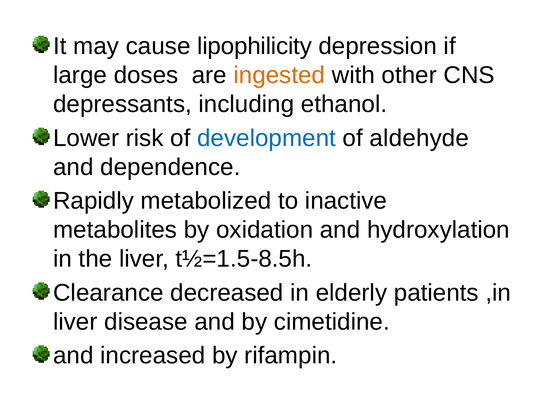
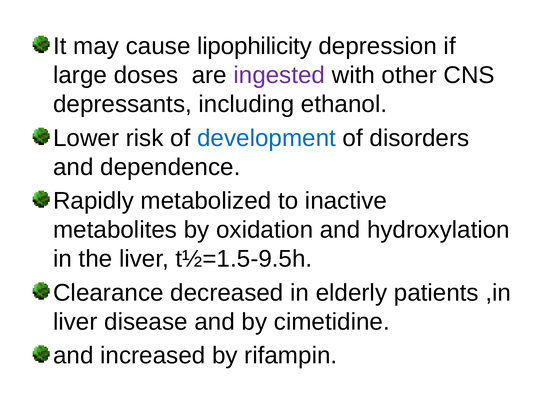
ingested colour: orange -> purple
aldehyde: aldehyde -> disorders
t½=1.5-8.5h: t½=1.5-8.5h -> t½=1.5-9.5h
